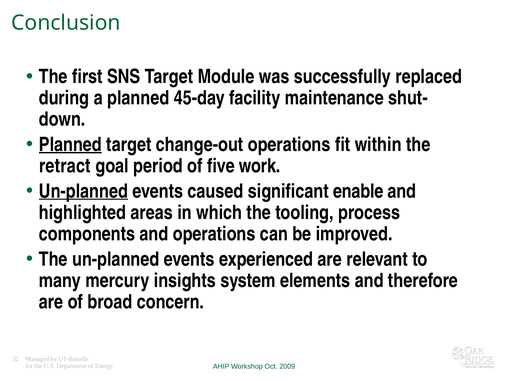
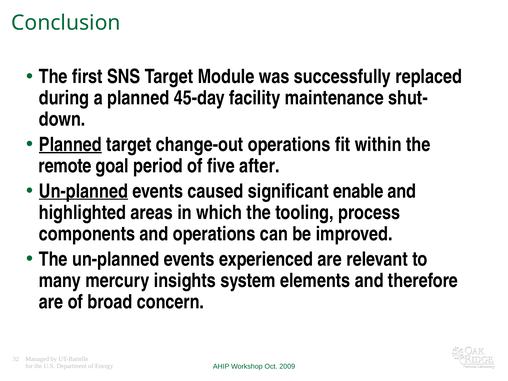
retract: retract -> remote
work: work -> after
